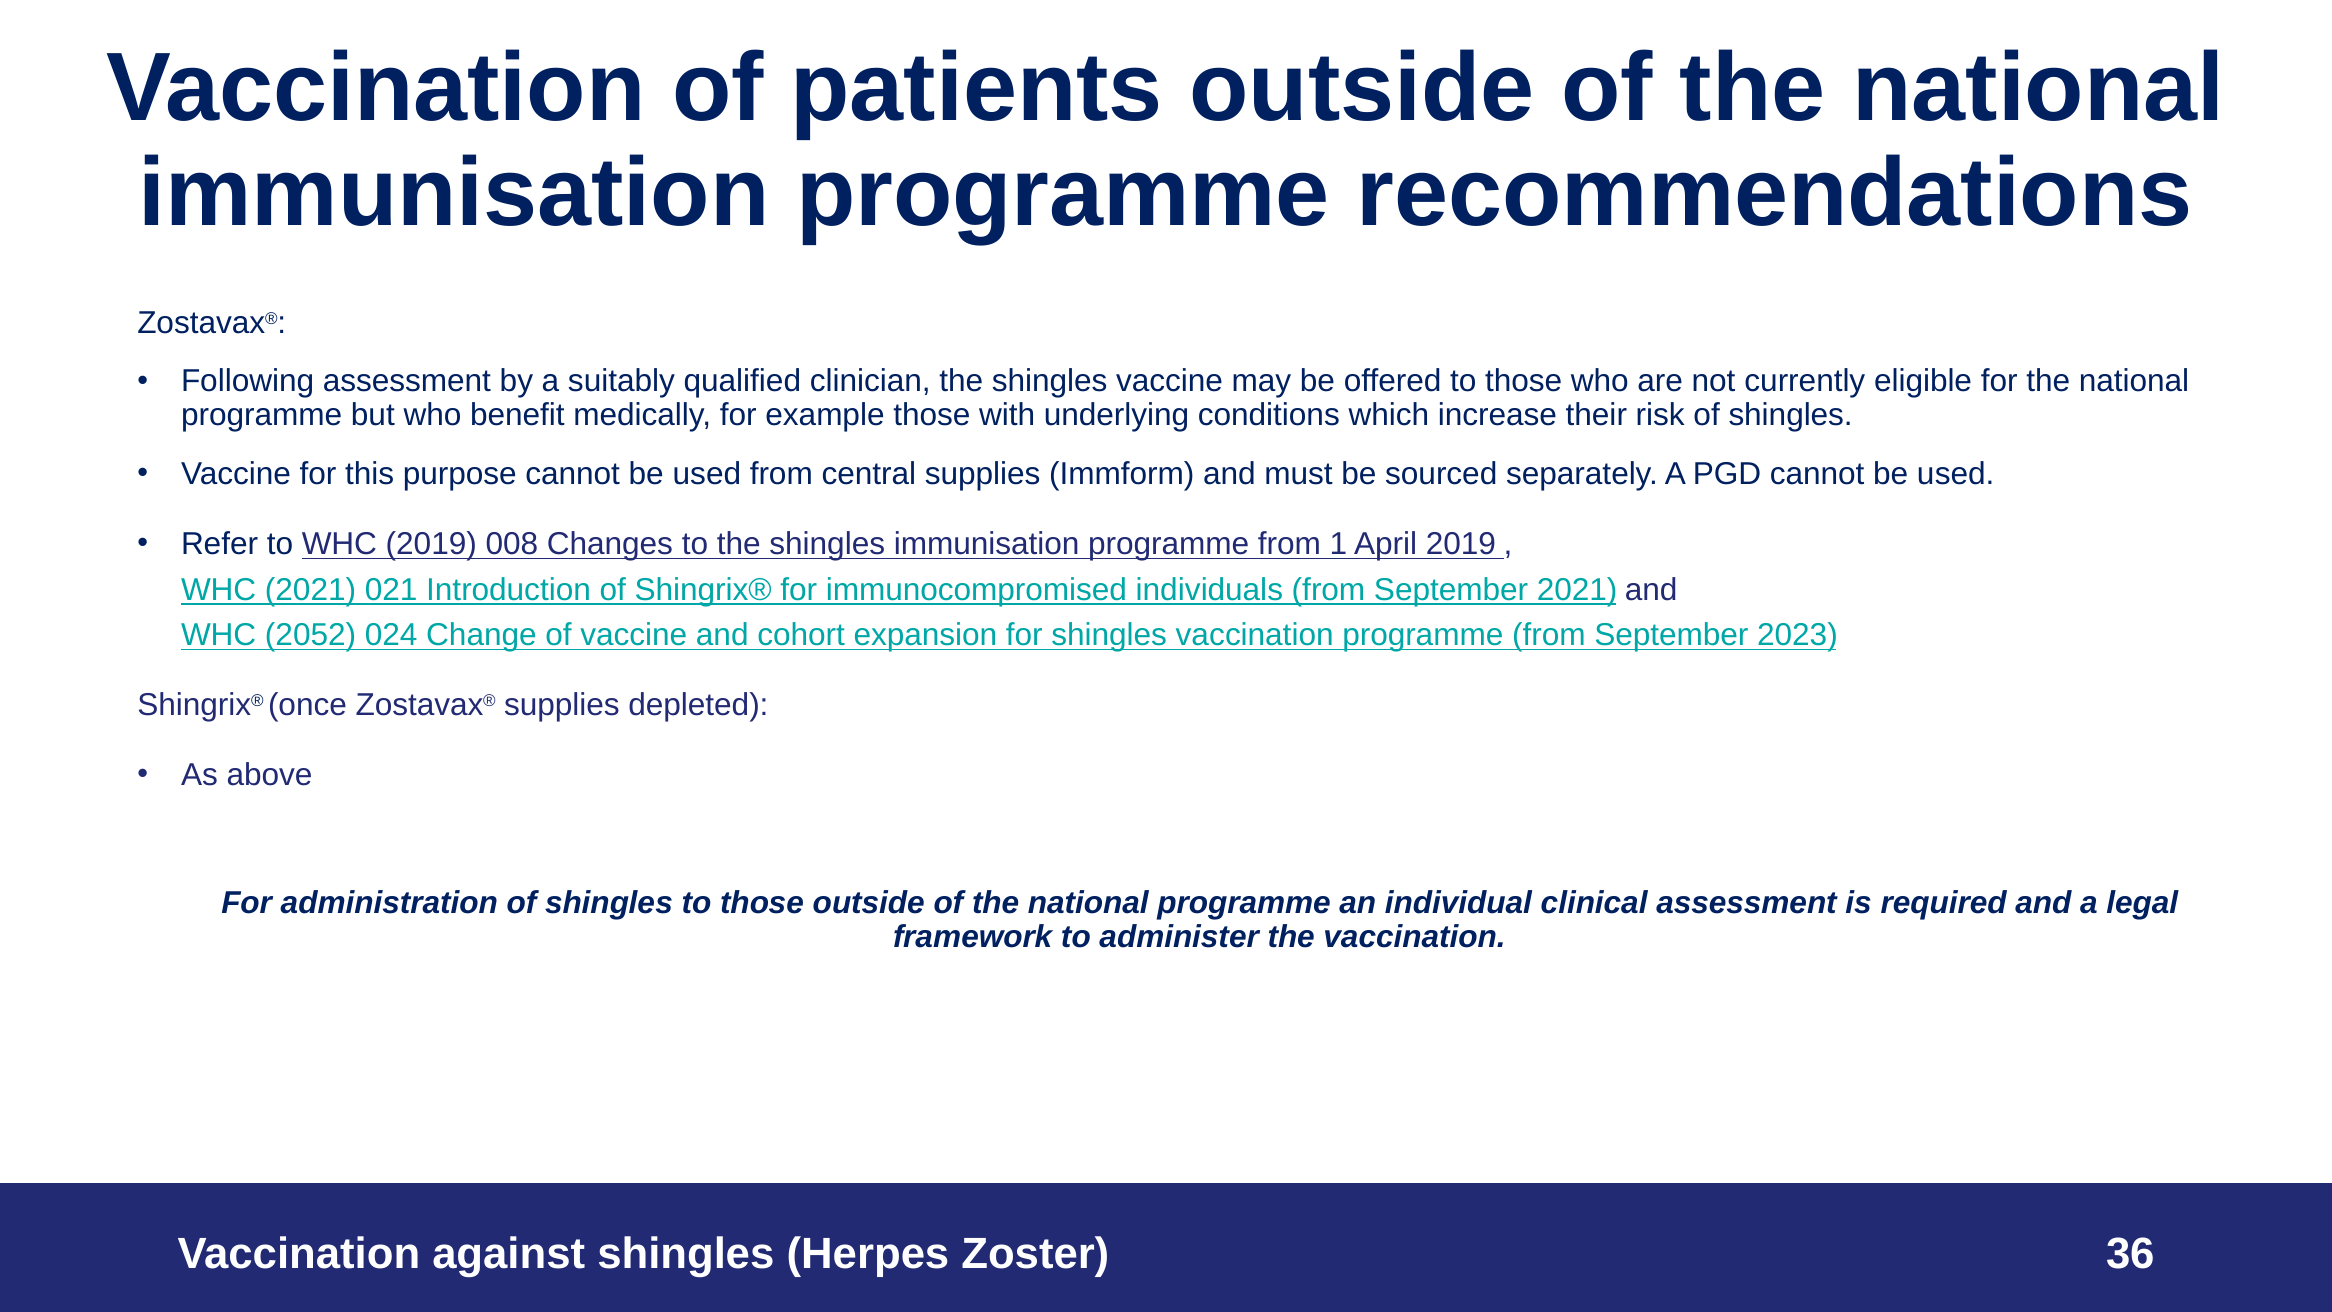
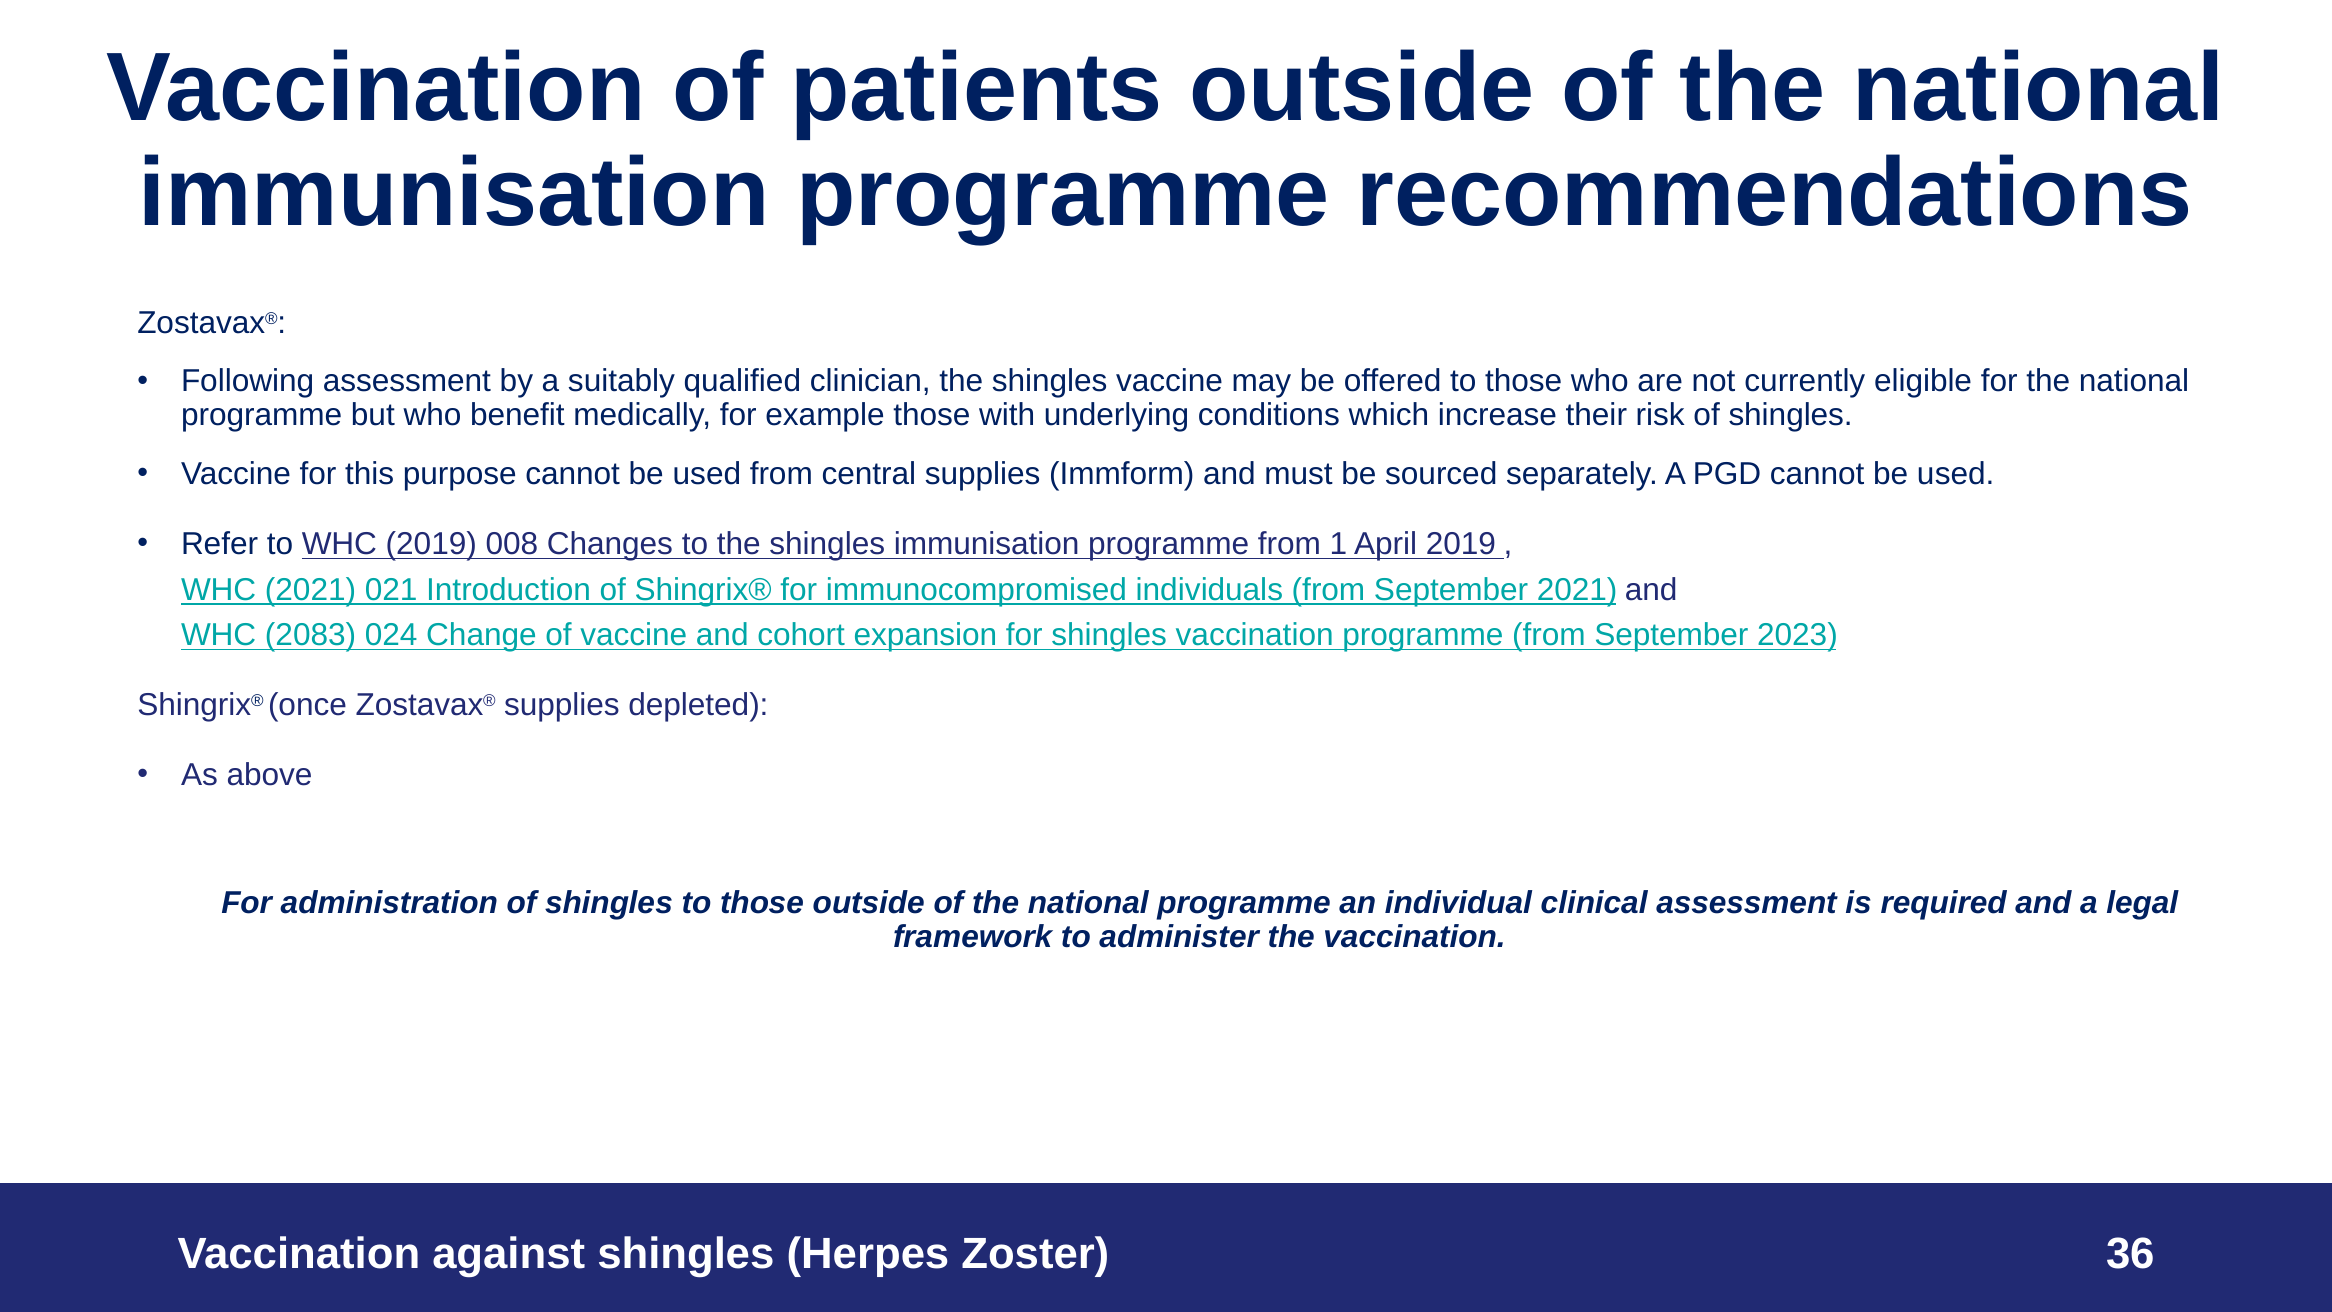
2052: 2052 -> 2083
